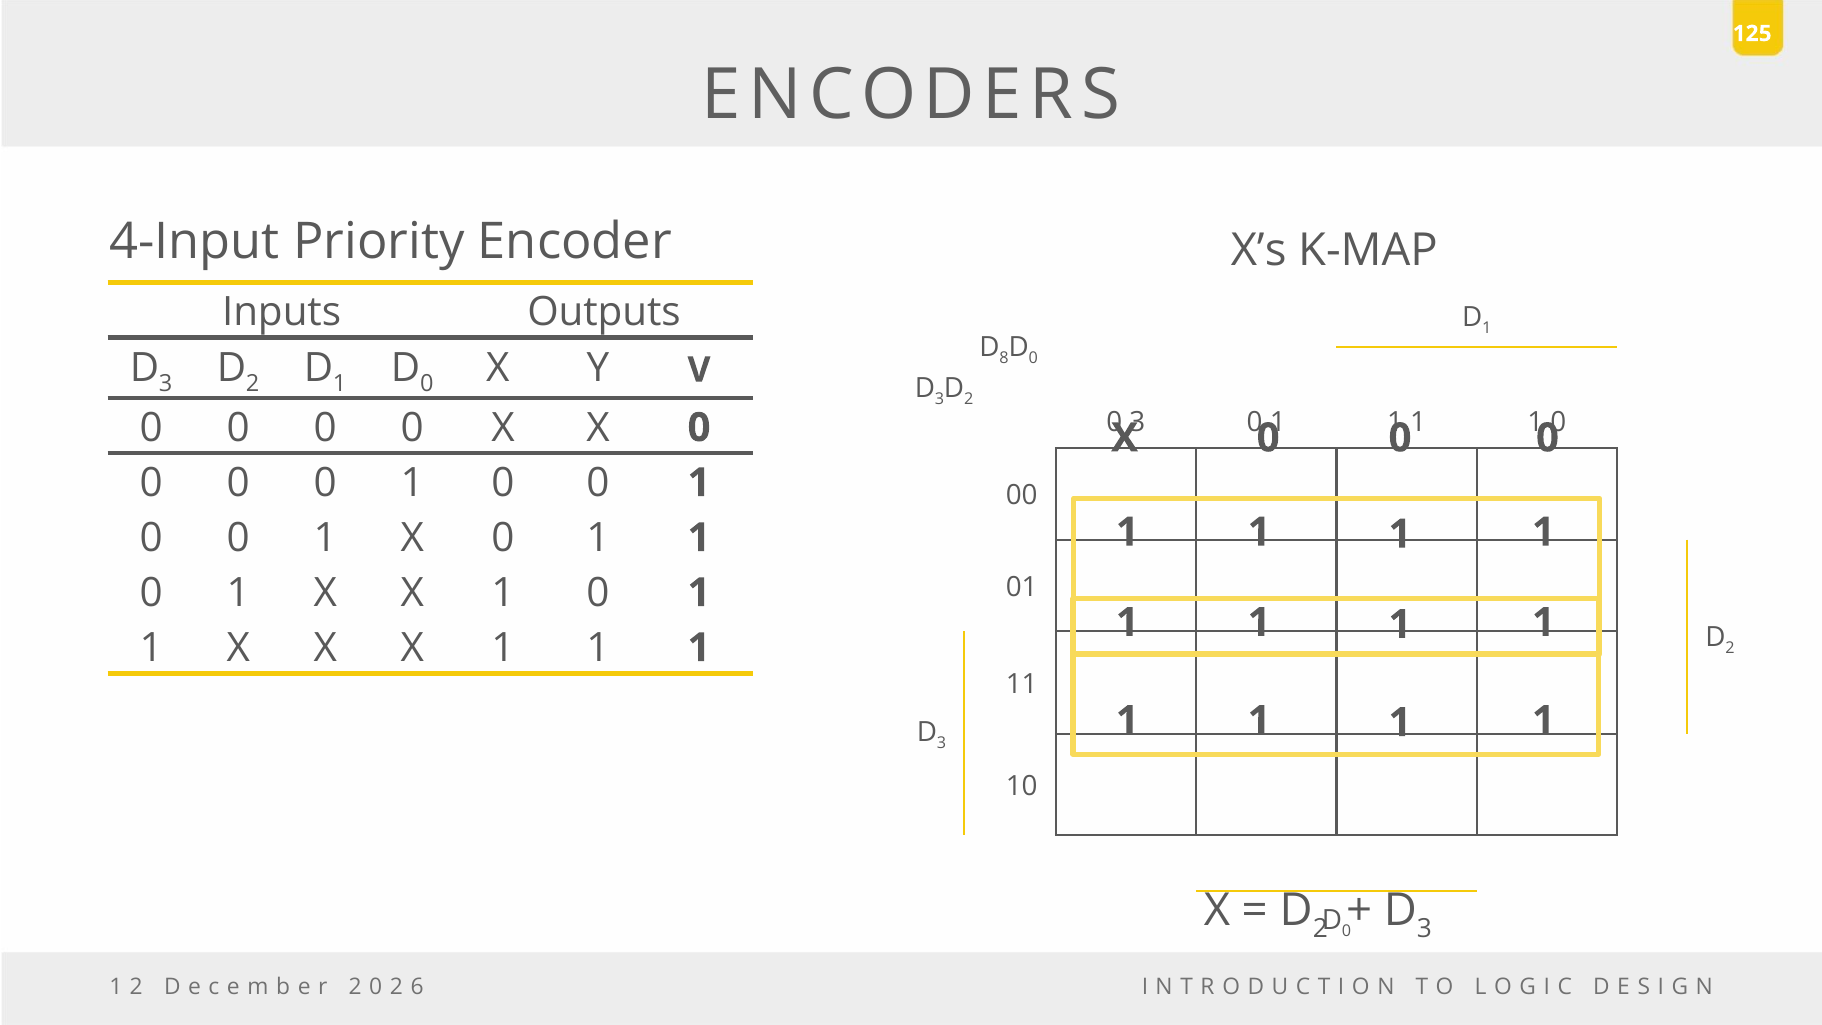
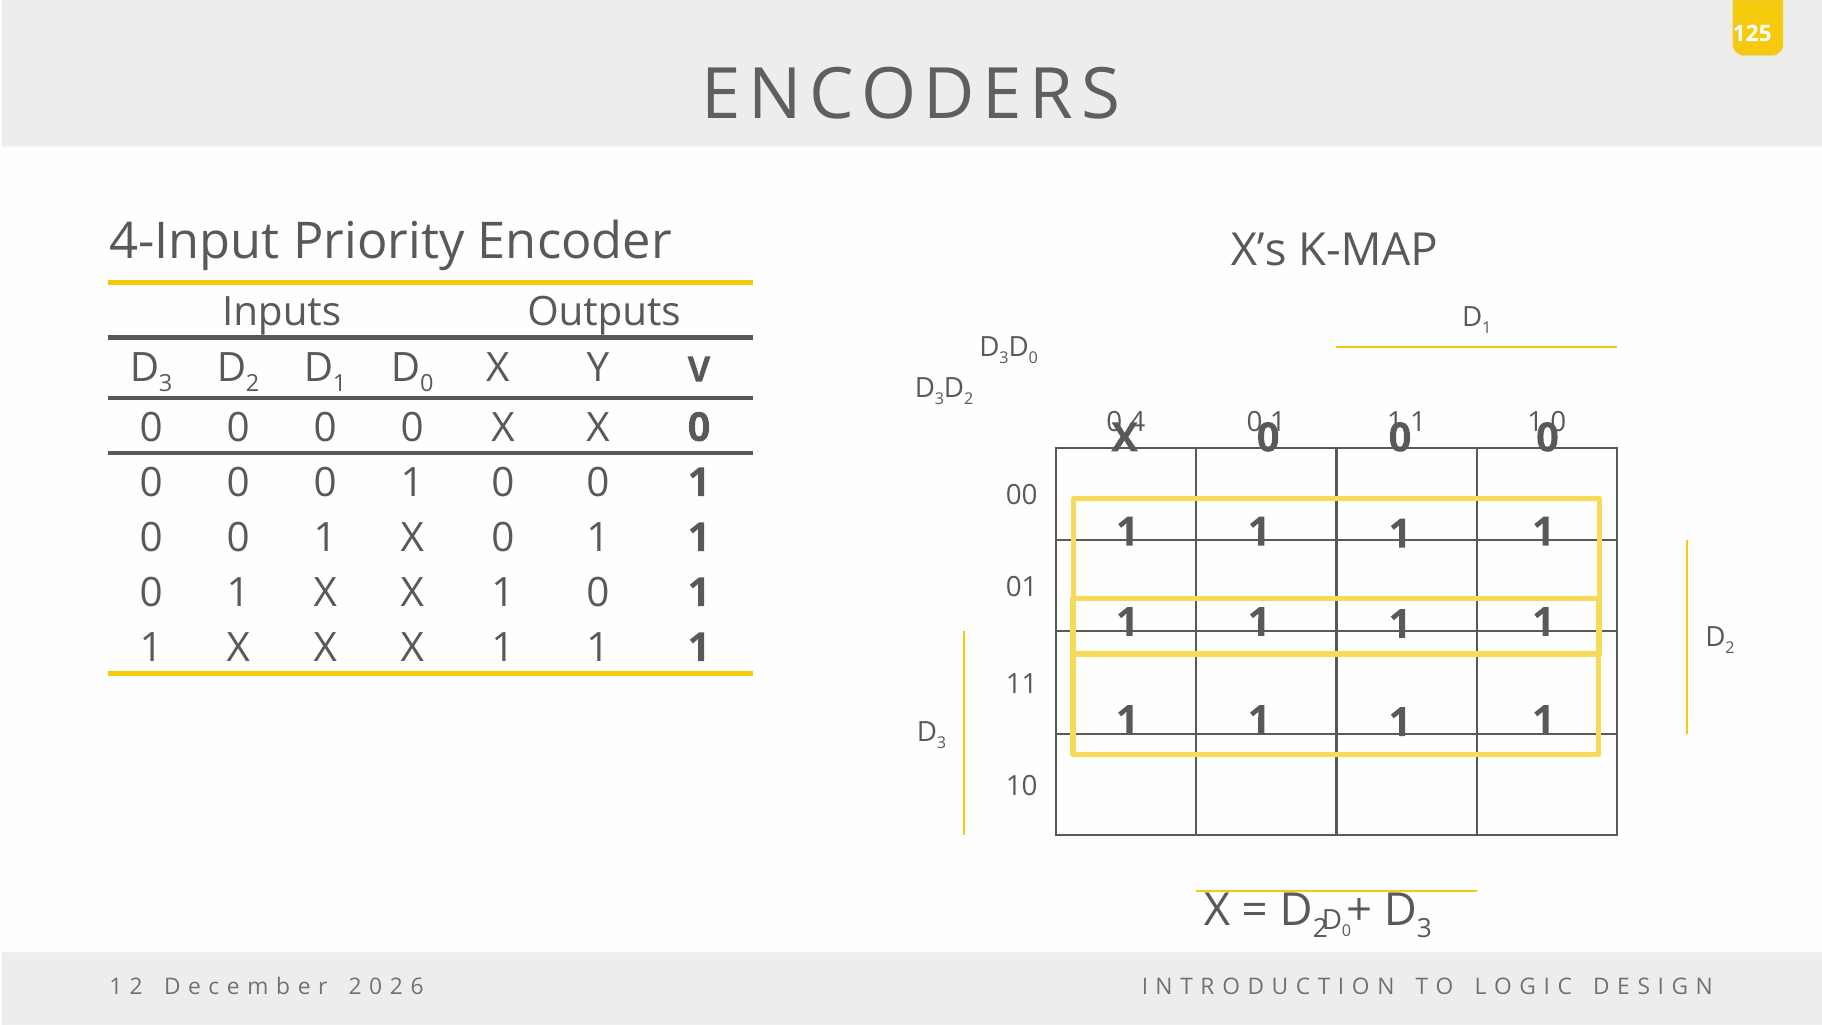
8 at (1004, 358): 8 -> 3
3 at (1137, 422): 3 -> 4
